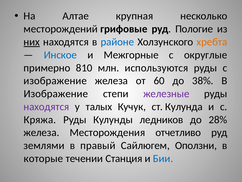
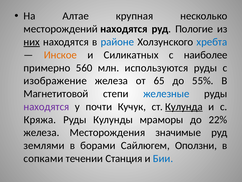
месторождений грифовые: грифовые -> находятся
хребта colour: orange -> blue
Инское colour: blue -> orange
Межгорные: Межгорные -> Силикатных
округлые: округлые -> наиболее
810: 810 -> 560
60: 60 -> 65
38%: 38% -> 55%
Изображение at (56, 94): Изображение -> Магнетитовой
железные colour: purple -> blue
талых: талых -> почти
Кулунда underline: none -> present
ледников: ледников -> мраморы
28%: 28% -> 22%
отчетливо: отчетливо -> значимые
правый: правый -> борами
которые: которые -> сопками
